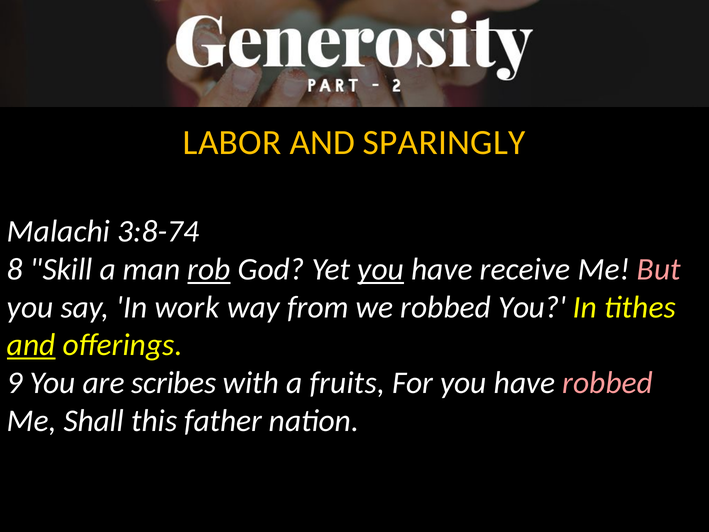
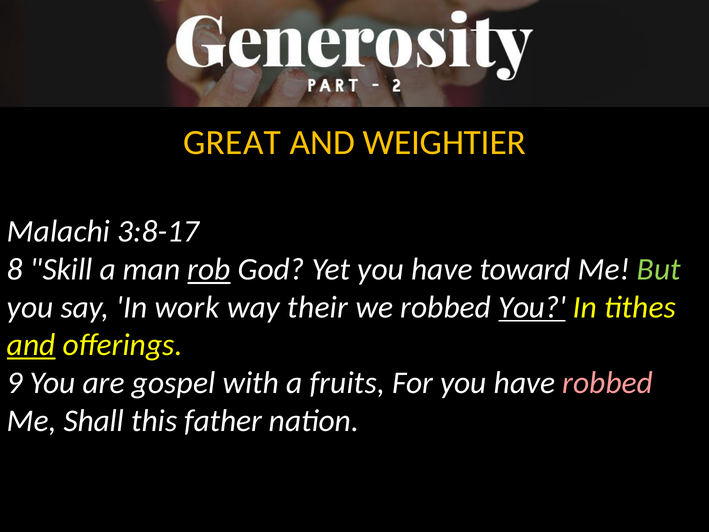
LABOR: LABOR -> GREAT
SPARINGLY: SPARINGLY -> WEIGHTIER
3:8-74: 3:8-74 -> 3:8-17
you at (381, 269) underline: present -> none
receive: receive -> toward
But colour: pink -> light green
from: from -> their
You at (532, 307) underline: none -> present
scribes: scribes -> gospel
